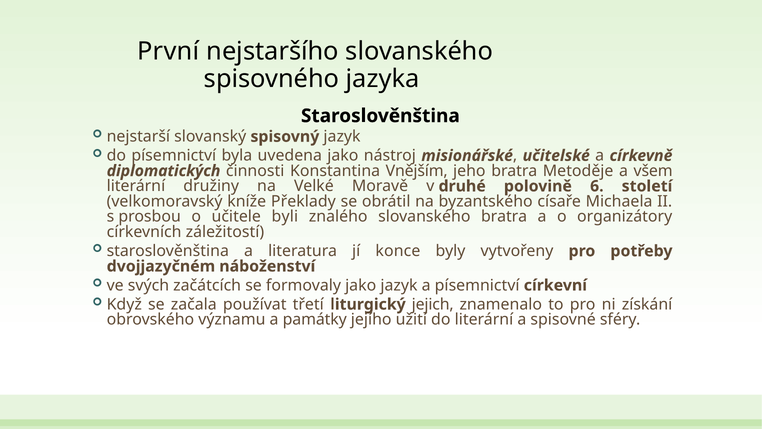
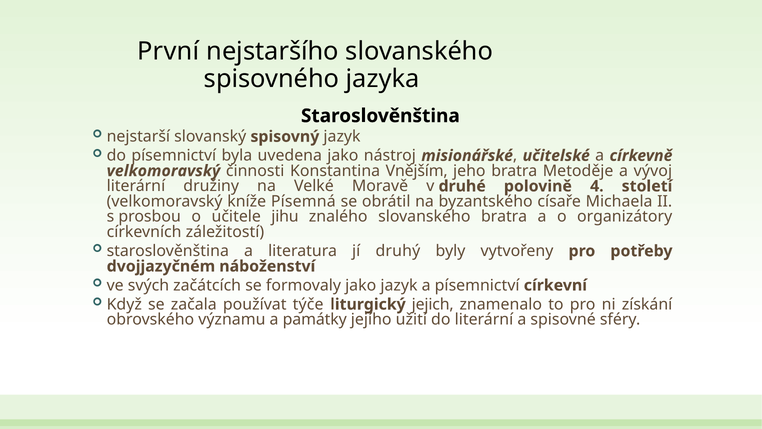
diplomatických at (164, 171): diplomatických -> velkomoravský
všem: všem -> vývoj
6: 6 -> 4
Překlady: Překlady -> Písemná
byli: byli -> jihu
konce: konce -> druhý
třetí: třetí -> týče
